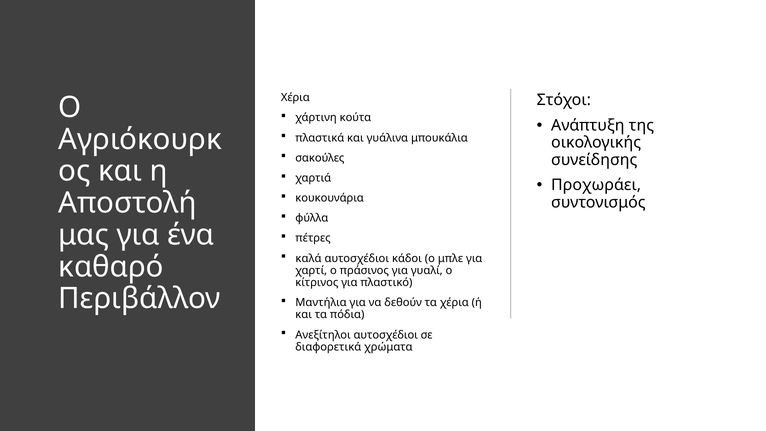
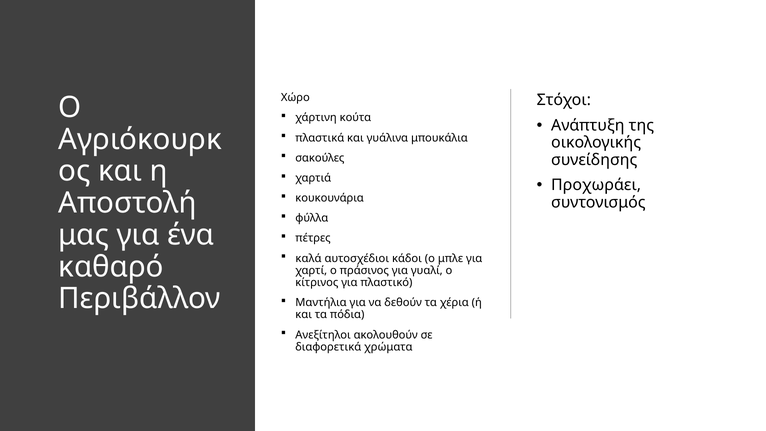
Χέρια at (295, 98): Χέρια -> Χώρο
Ανεξίτηλοι αυτοσχέδιοι: αυτοσχέδιοι -> ακολουθούν
